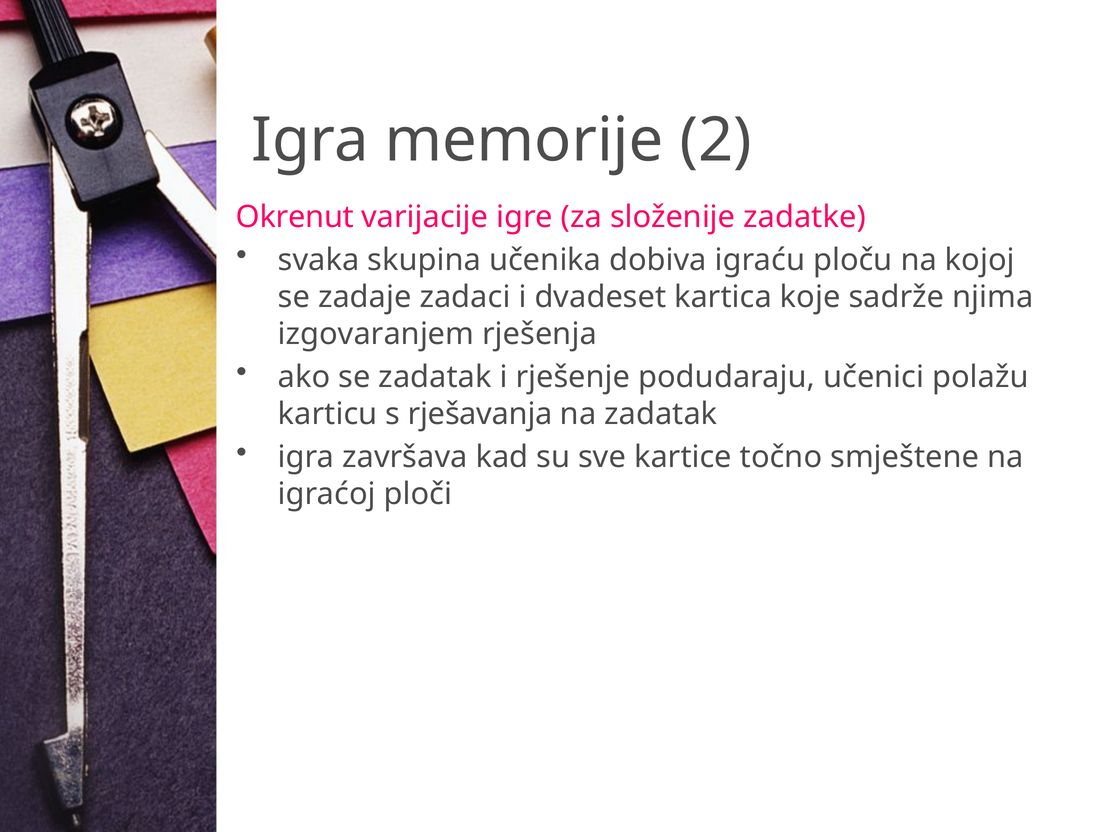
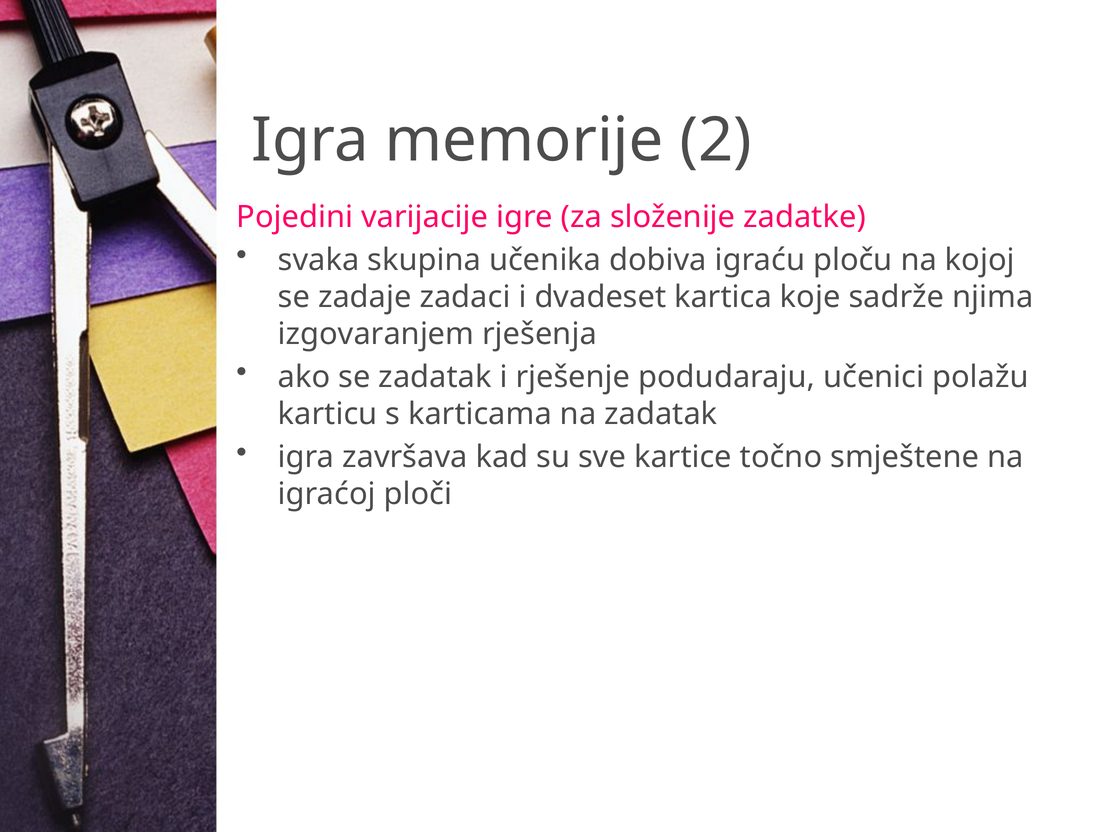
Okrenut: Okrenut -> Pojedini
rješavanja: rješavanja -> karticama
